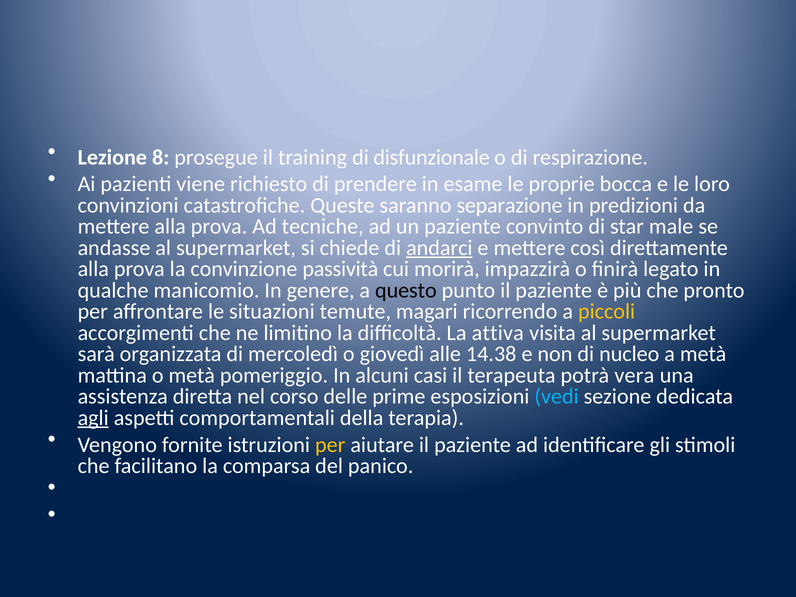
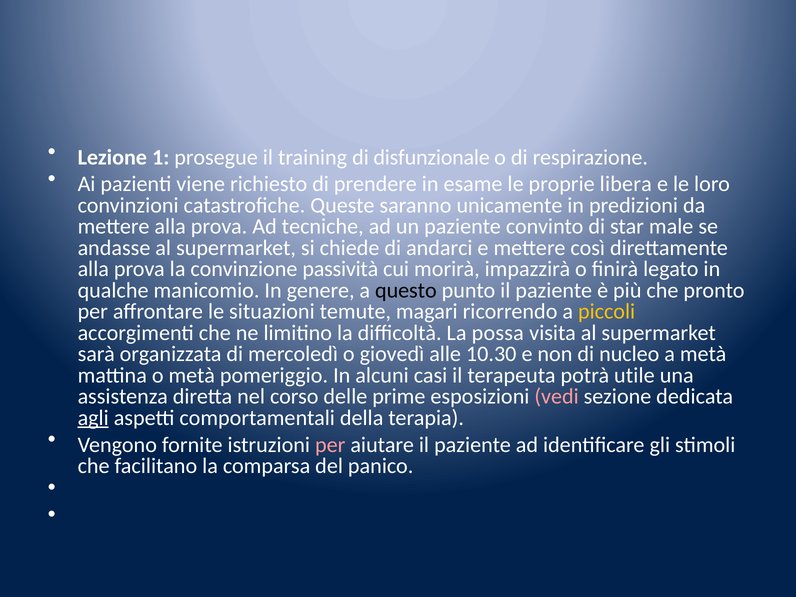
8: 8 -> 1
bocca: bocca -> libera
separazione: separazione -> unicamente
andarci underline: present -> none
attiva: attiva -> possa
14.38: 14.38 -> 10.30
vera: vera -> utile
vedi colour: light blue -> pink
per at (330, 445) colour: yellow -> pink
